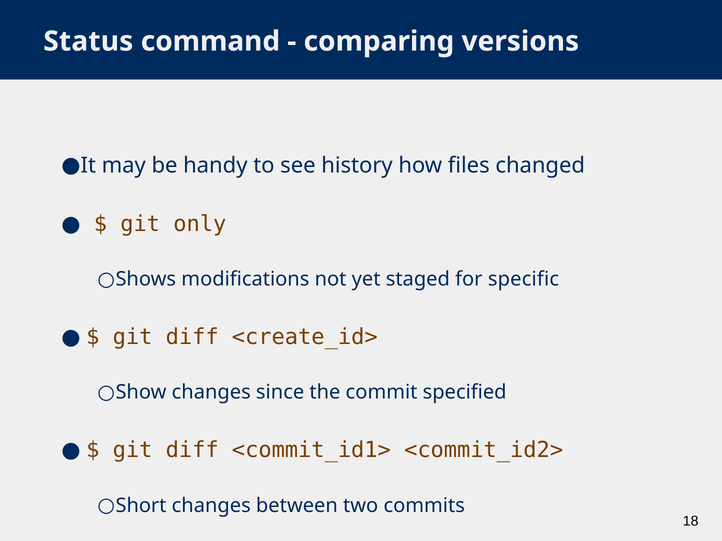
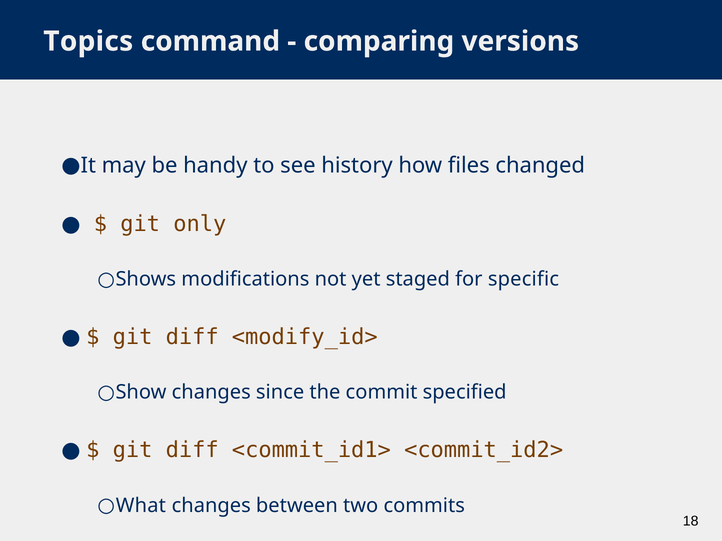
Status: Status -> Topics
<create_id>: <create_id> -> <modify_id>
Short: Short -> What
